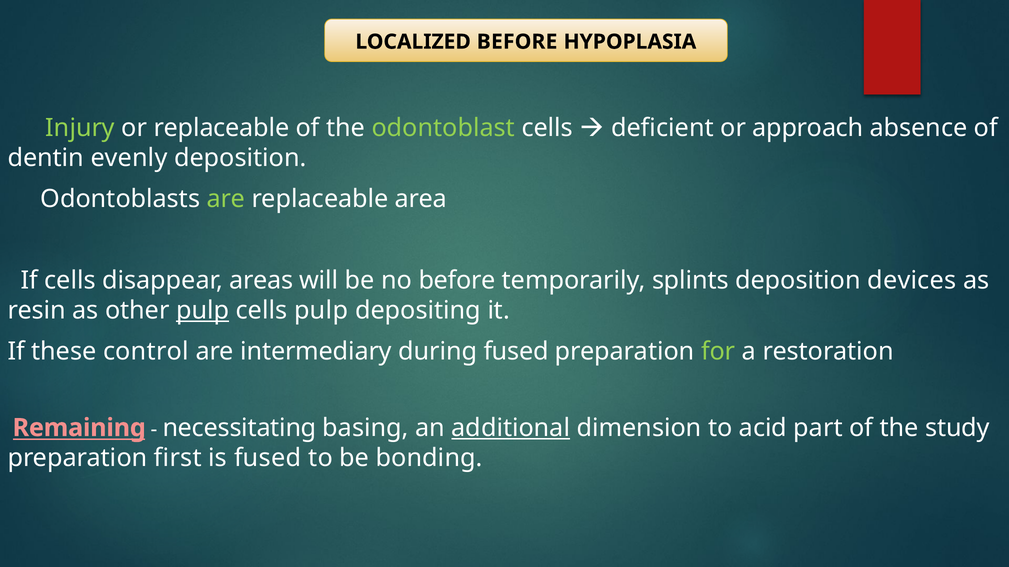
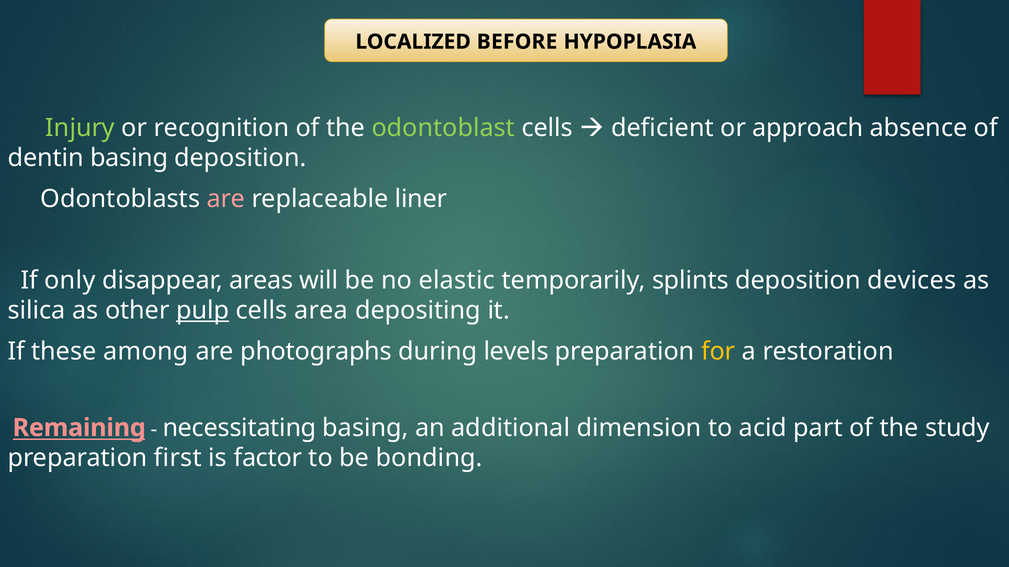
or replaceable: replaceable -> recognition
dentin evenly: evenly -> basing
are at (226, 199) colour: light green -> pink
area: area -> liner
If cells: cells -> only
no before: before -> elastic
resin: resin -> silica
cells pulp: pulp -> area
control: control -> among
intermediary: intermediary -> photographs
during fused: fused -> levels
for colour: light green -> yellow
additional underline: present -> none
is fused: fused -> factor
